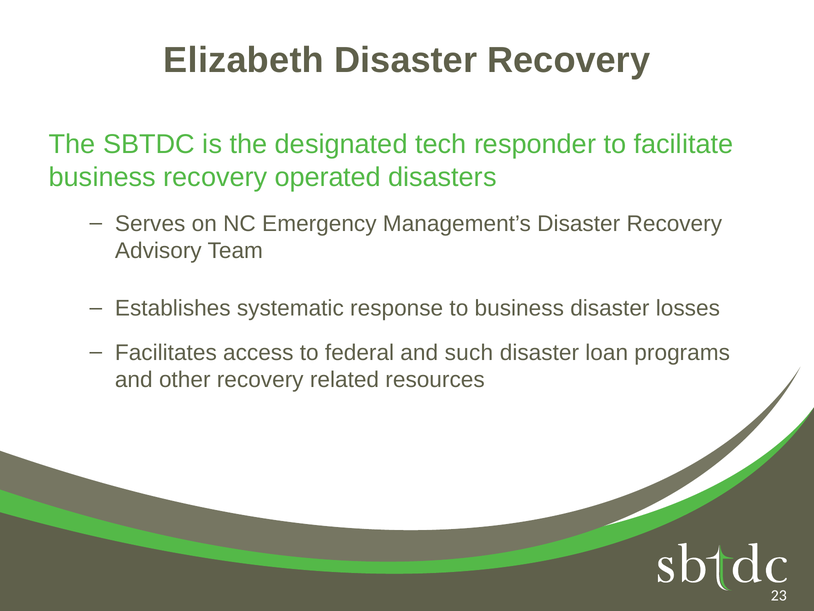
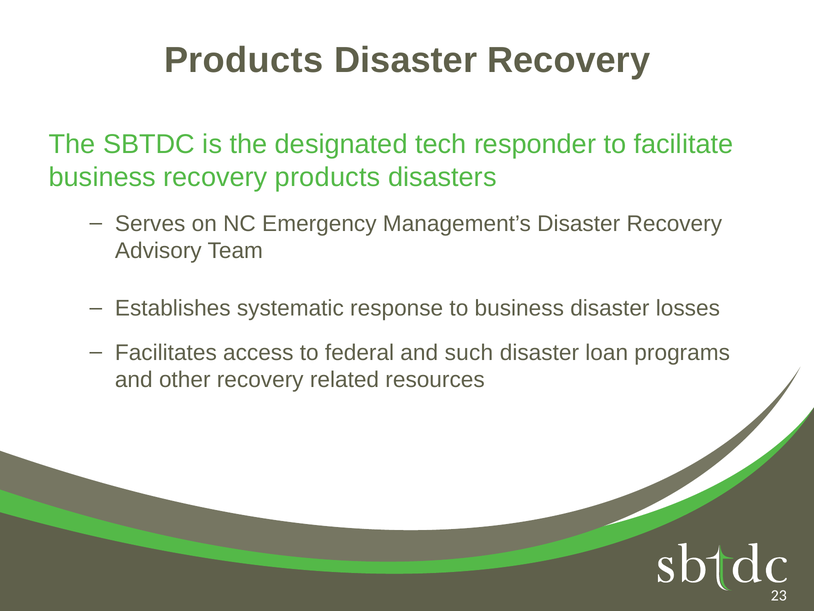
Elizabeth at (244, 60): Elizabeth -> Products
recovery operated: operated -> products
